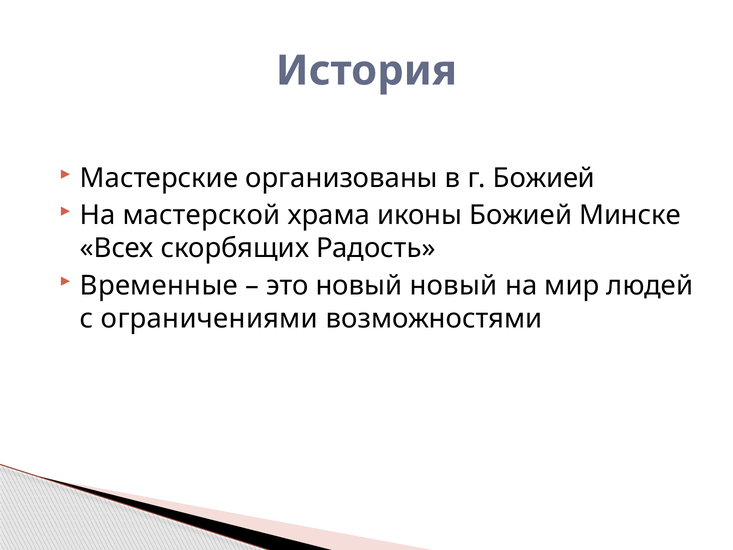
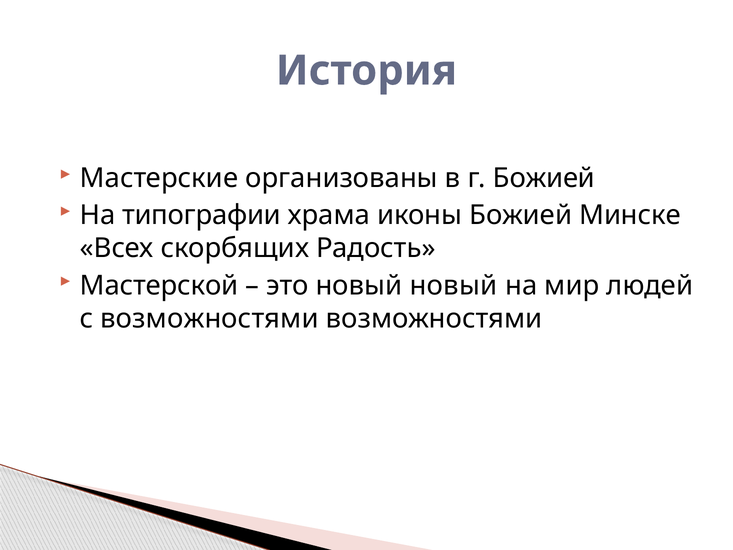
мастерской: мастерской -> типографии
Временные: Временные -> Мастерской
с ограничениями: ограничениями -> возможностями
